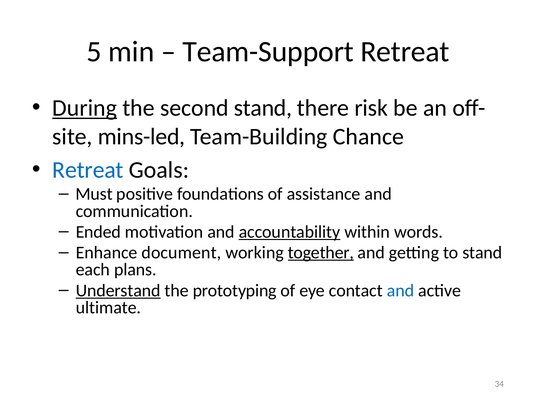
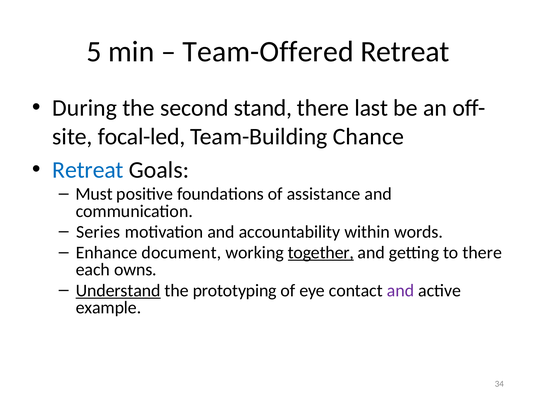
Team-Support: Team-Support -> Team-Offered
During underline: present -> none
risk: risk -> last
mins-led: mins-led -> focal-led
Ended: Ended -> Series
accountability underline: present -> none
to stand: stand -> there
plans: plans -> owns
and at (401, 290) colour: blue -> purple
ultimate: ultimate -> example
